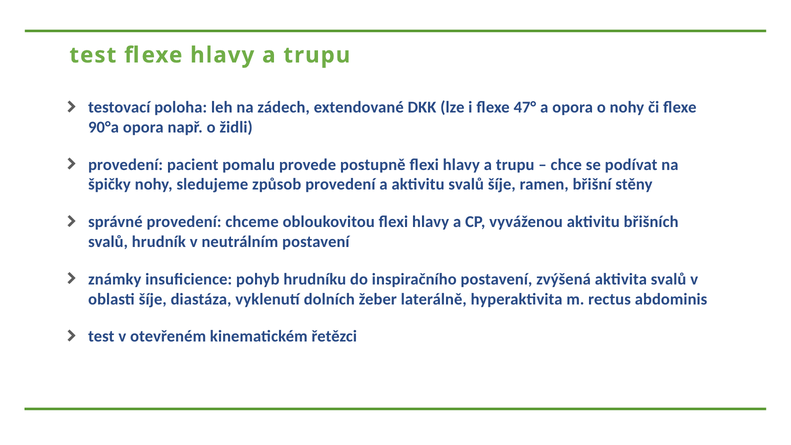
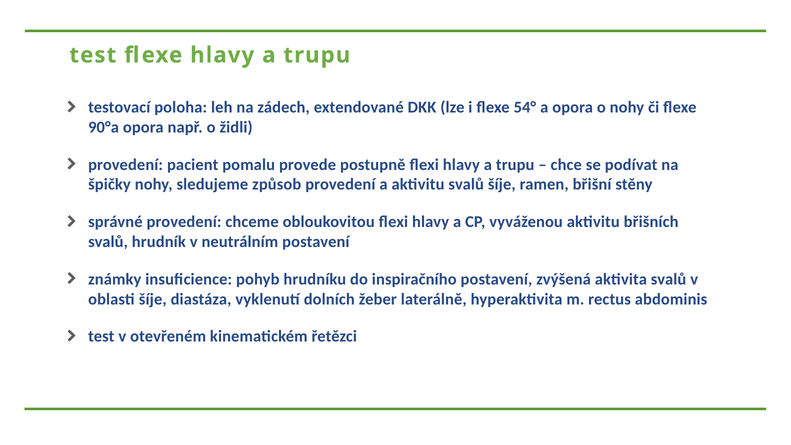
47°: 47° -> 54°
